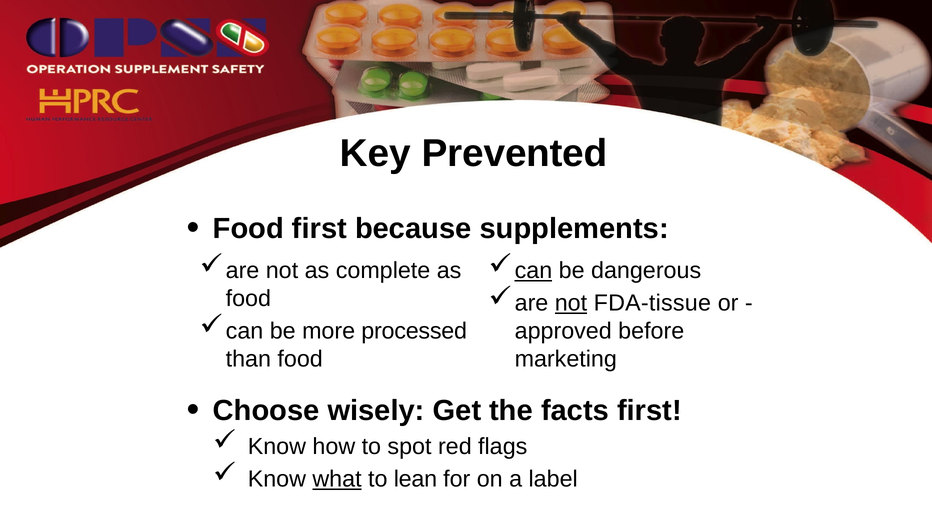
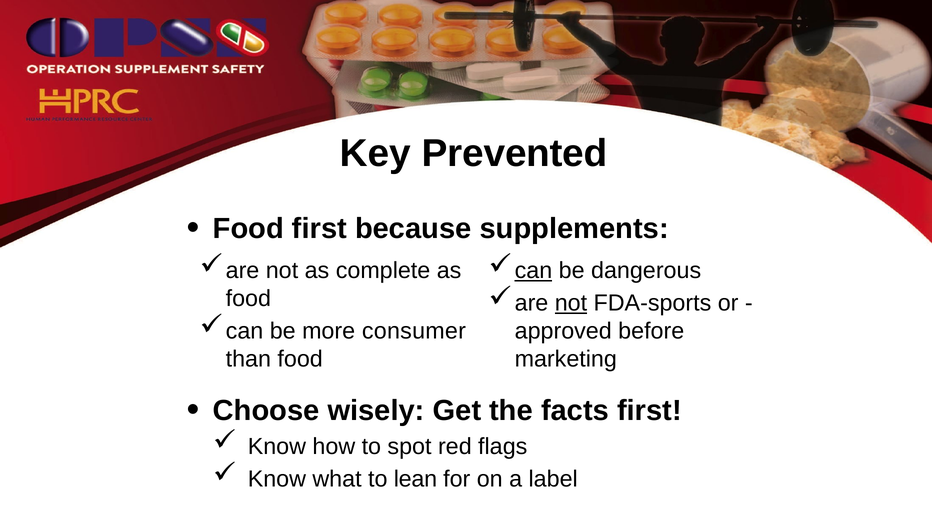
FDA-tissue: FDA-tissue -> FDA-sports
processed: processed -> consumer
what underline: present -> none
